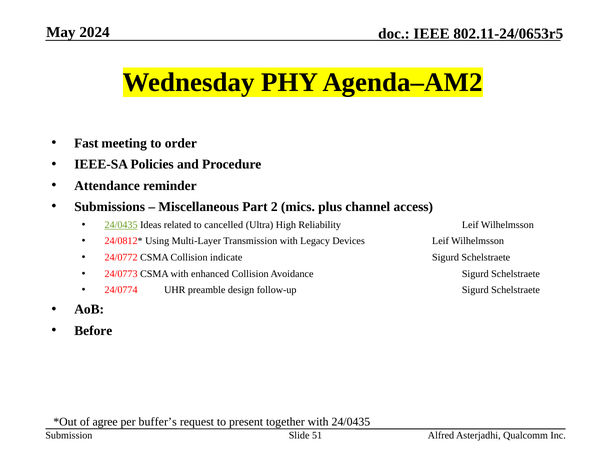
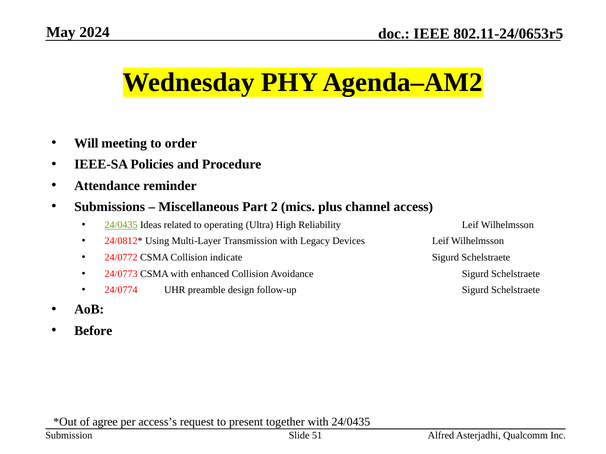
Fast: Fast -> Will
cancelled: cancelled -> operating
buffer’s: buffer’s -> access’s
